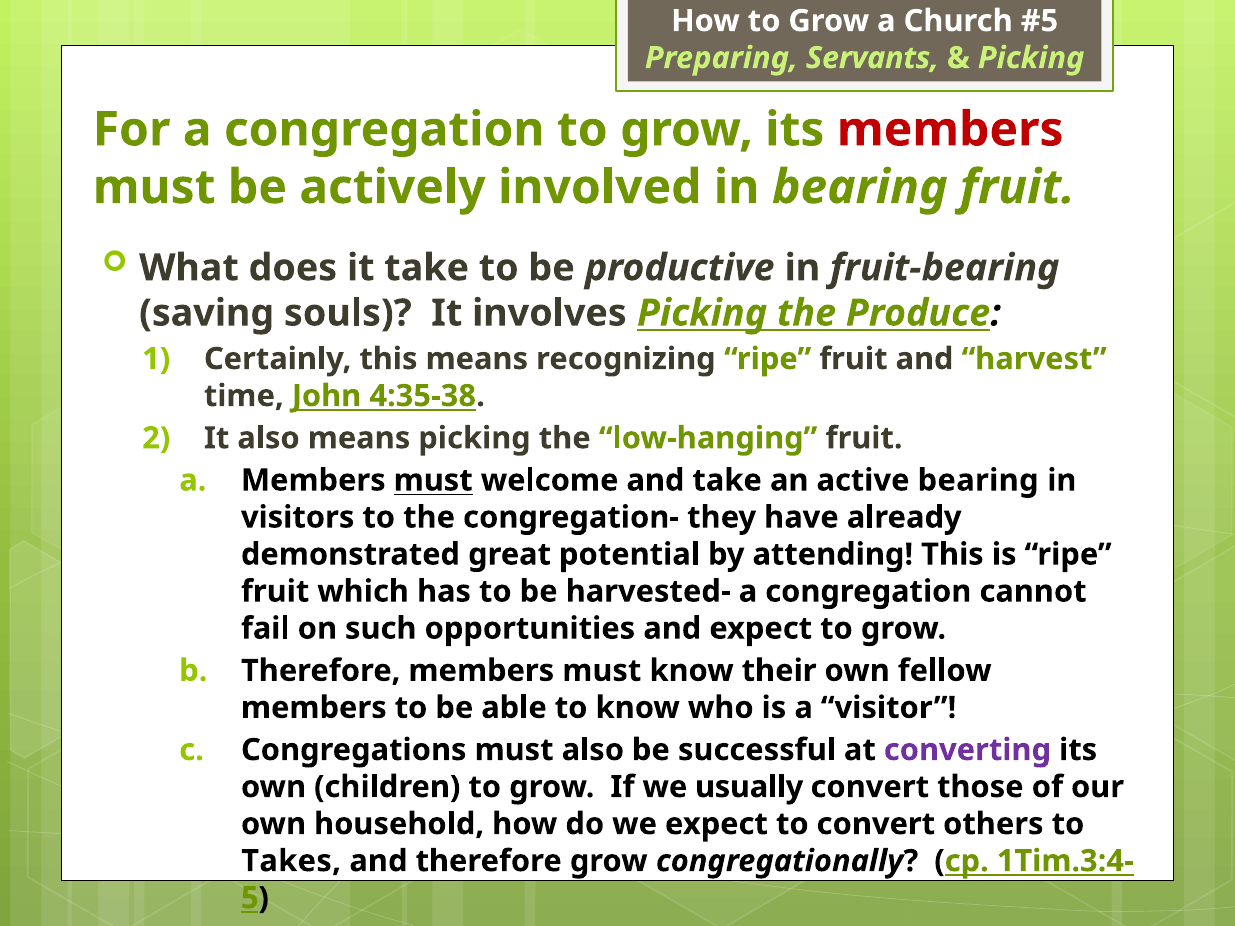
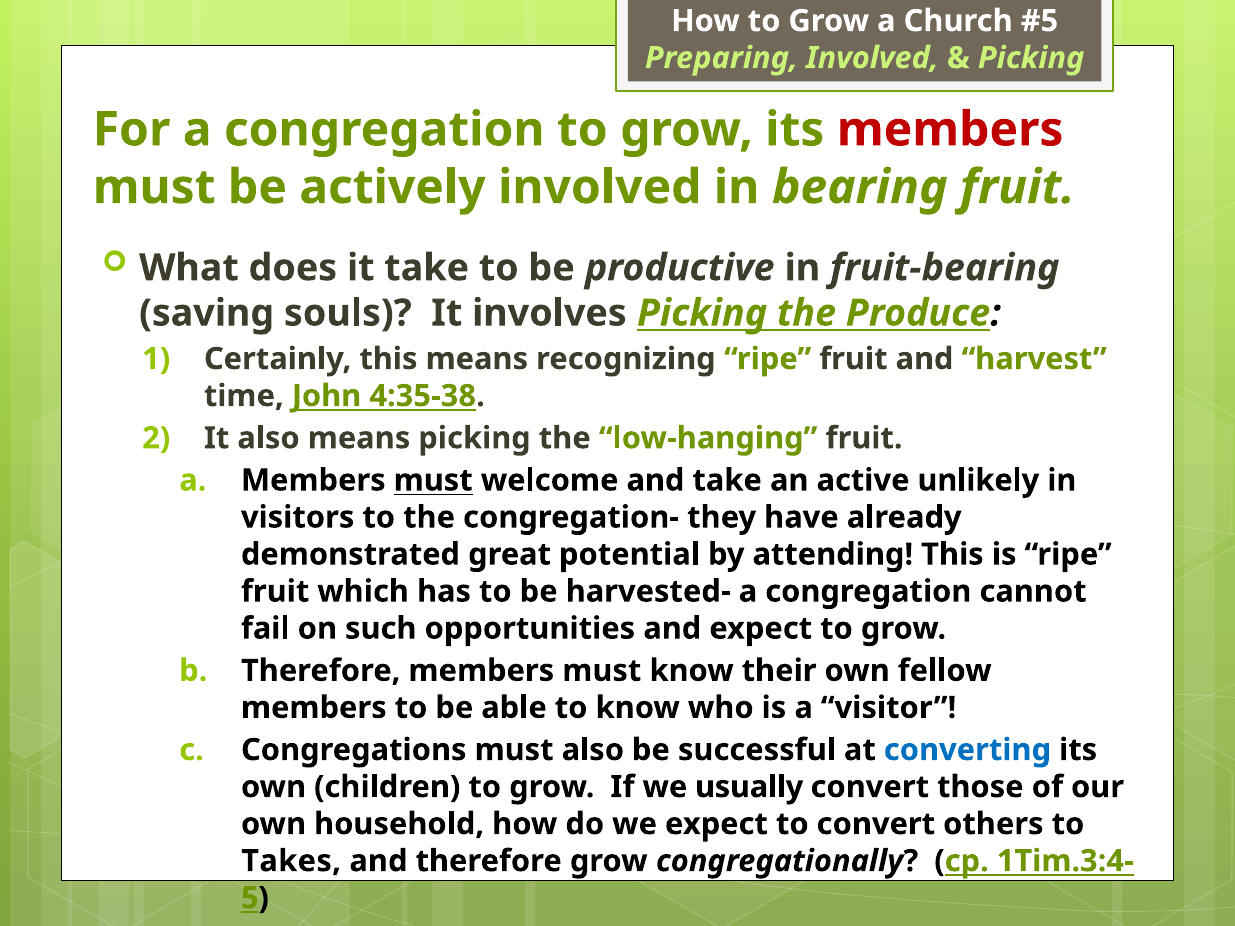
Preparing Servants: Servants -> Involved
active bearing: bearing -> unlikely
converting colour: purple -> blue
